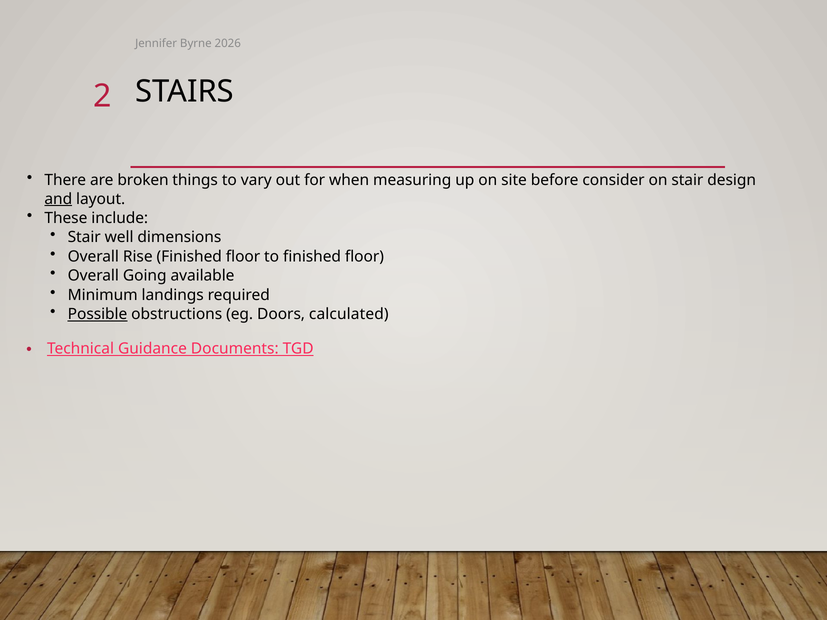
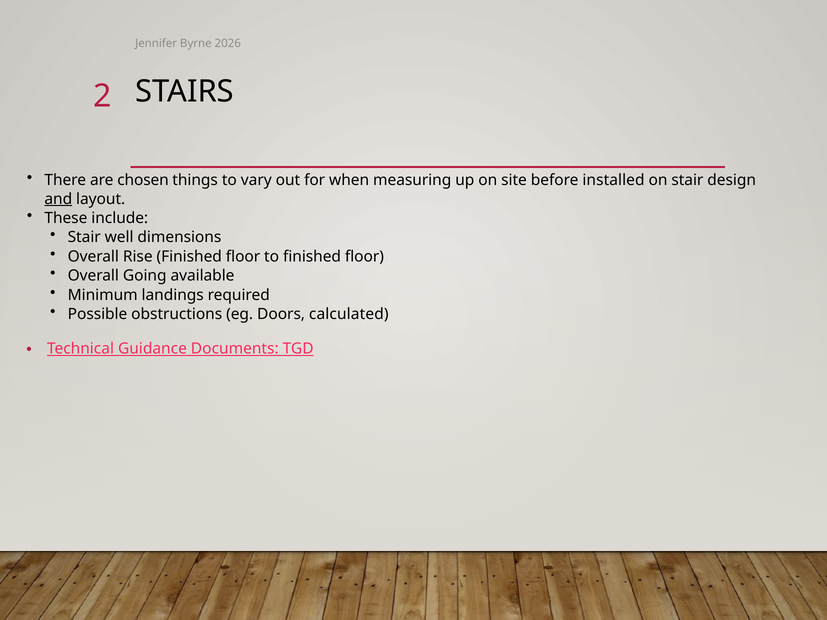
broken: broken -> chosen
consider: consider -> installed
Possible underline: present -> none
